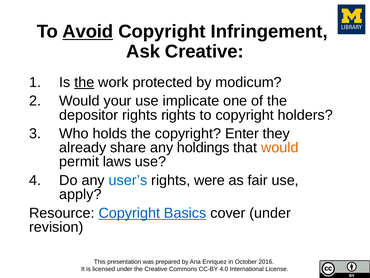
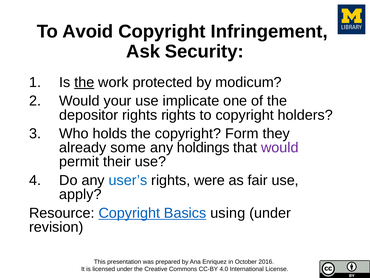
Avoid underline: present -> none
Ask Creative: Creative -> Security
Enter: Enter -> Form
share: share -> some
would at (280, 147) colour: orange -> purple
laws: laws -> their
cover: cover -> using
